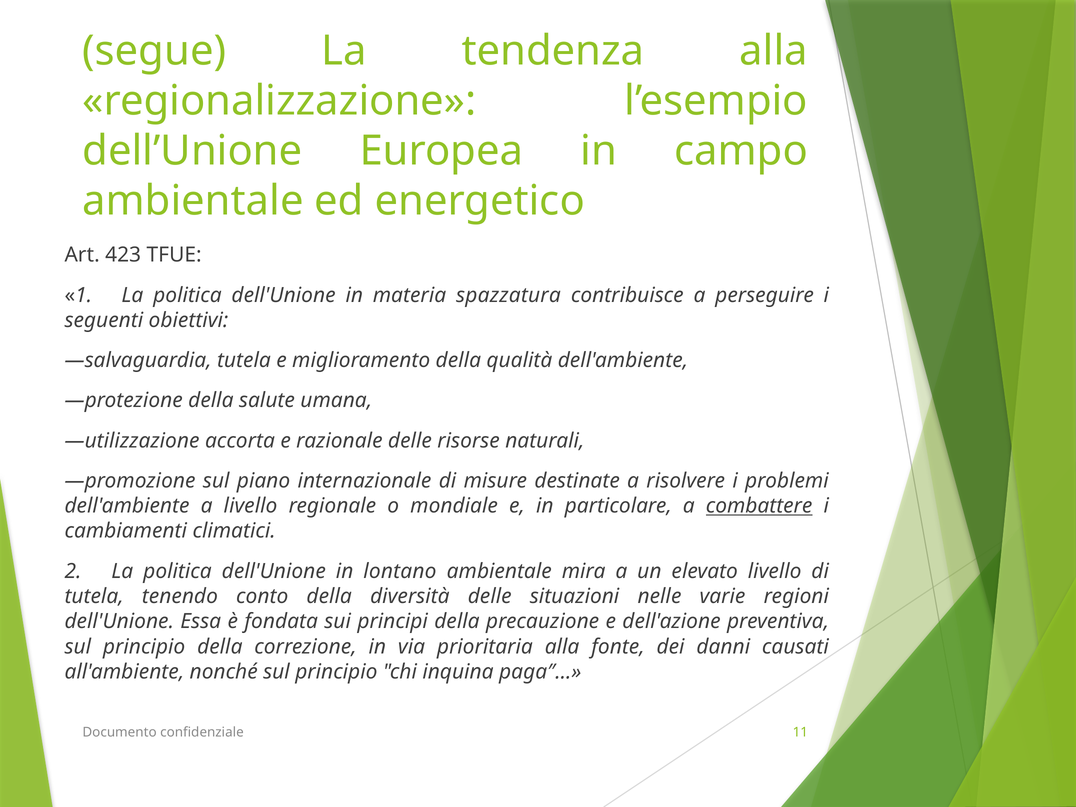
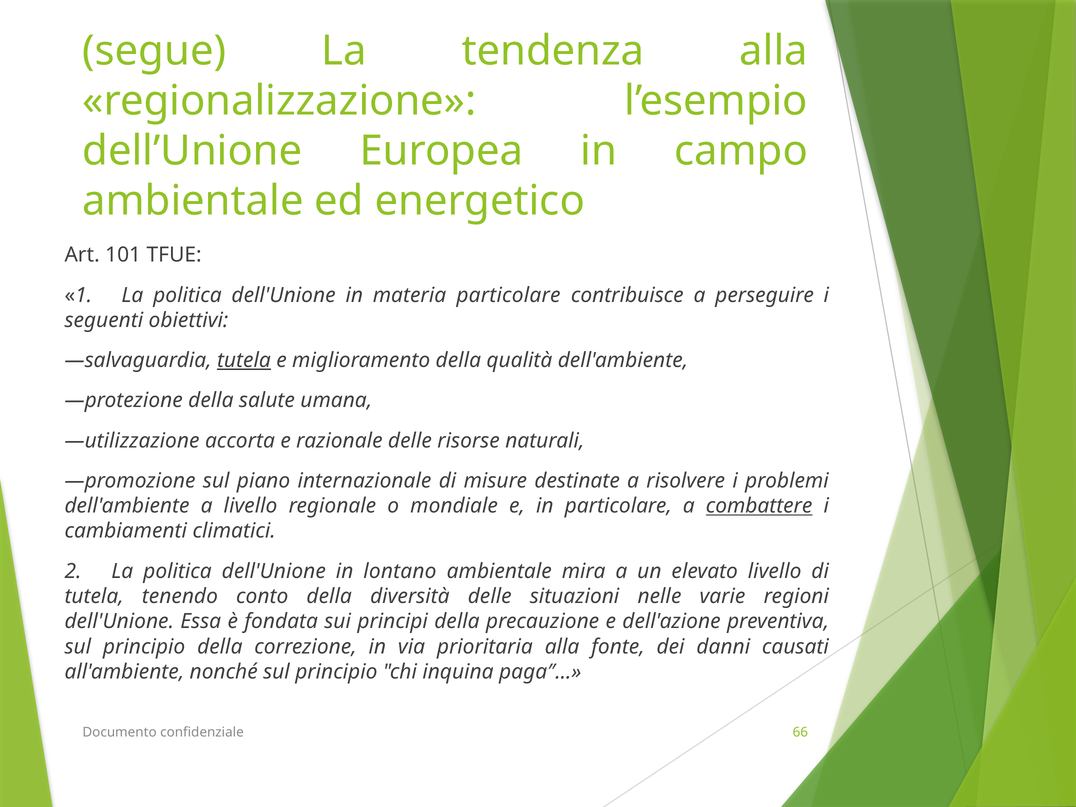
423: 423 -> 101
materia spazzatura: spazzatura -> particolare
tutela at (244, 360) underline: none -> present
11: 11 -> 66
